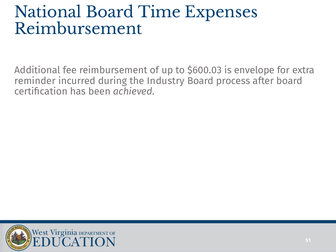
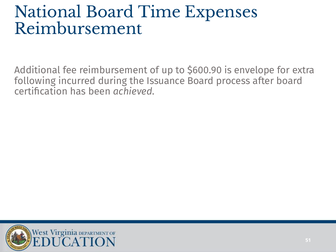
$600.03: $600.03 -> $600.90
reminder: reminder -> following
Industry: Industry -> Issuance
